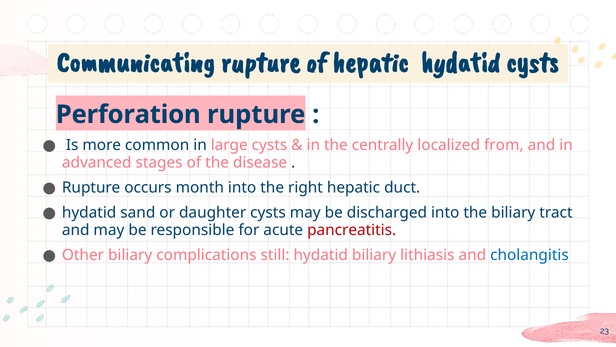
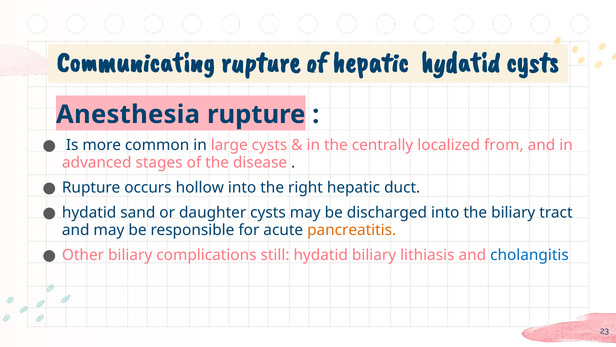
Perforation: Perforation -> Anesthesia
month: month -> hollow
pancreatitis colour: red -> orange
